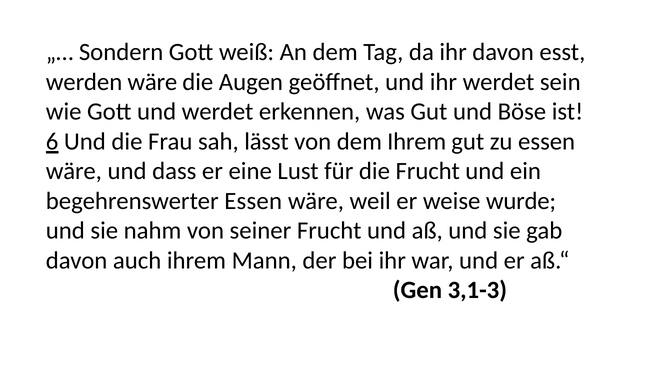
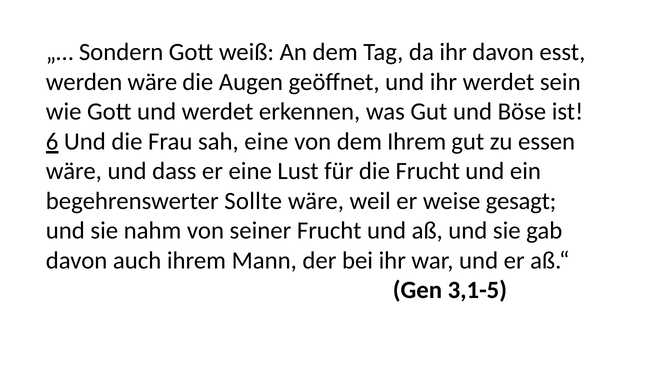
sah lässt: lässt -> eine
begehrenswerter Essen: Essen -> Sollte
wurde: wurde -> gesagt
3,1-3: 3,1-3 -> 3,1-5
